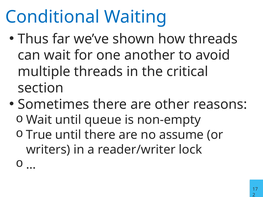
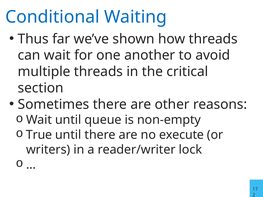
assume: assume -> execute
